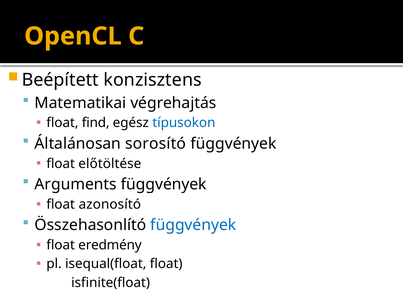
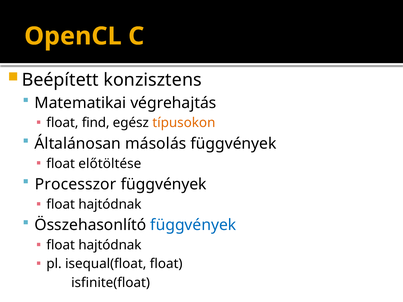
típusokon colour: blue -> orange
sorosító: sorosító -> másolás
Arguments: Arguments -> Processzor
azonosító at (110, 205): azonosító -> hajtódnak
eredmény at (110, 245): eredmény -> hajtódnak
